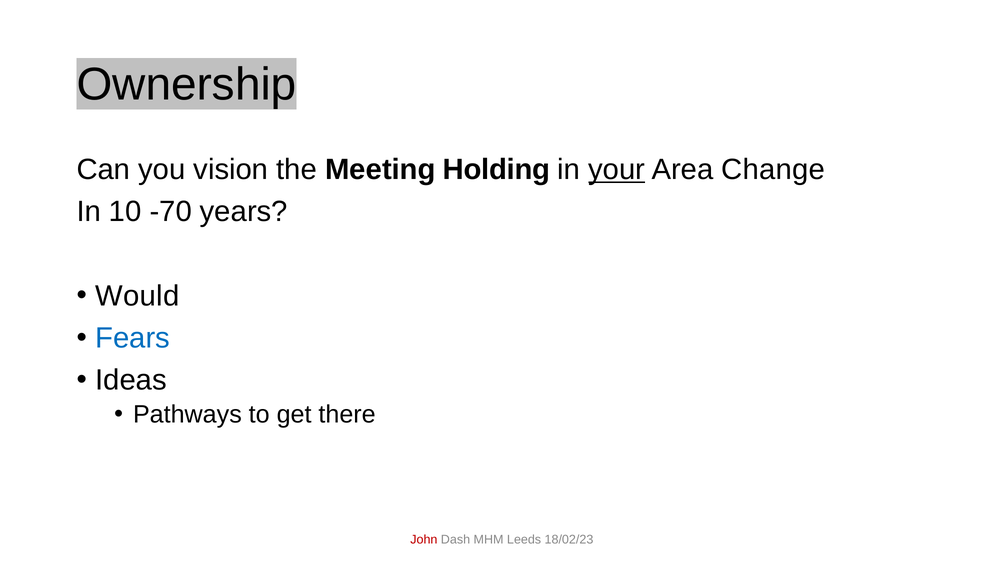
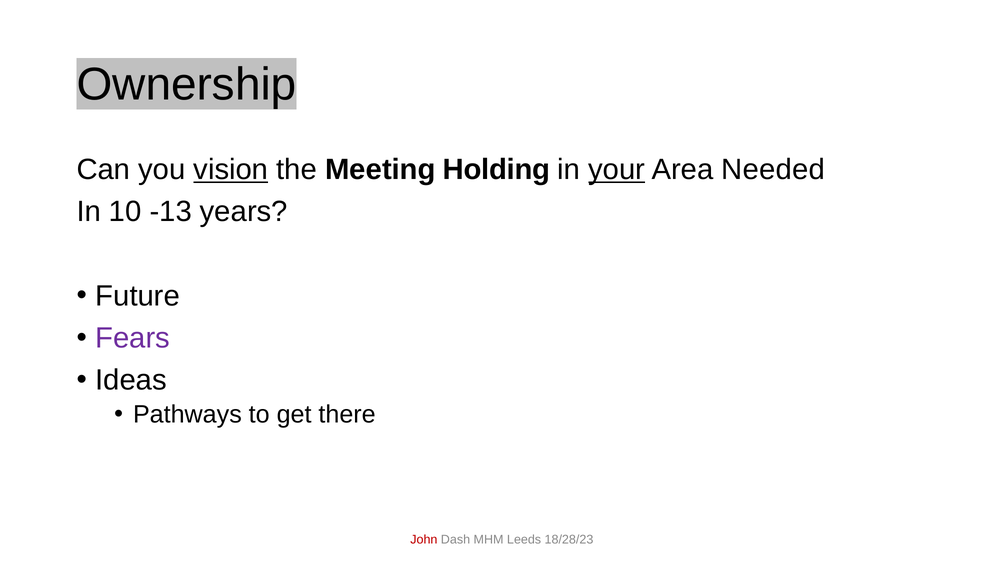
vision underline: none -> present
Change: Change -> Needed
-70: -70 -> -13
Would: Would -> Future
Fears colour: blue -> purple
18/02/23: 18/02/23 -> 18/28/23
